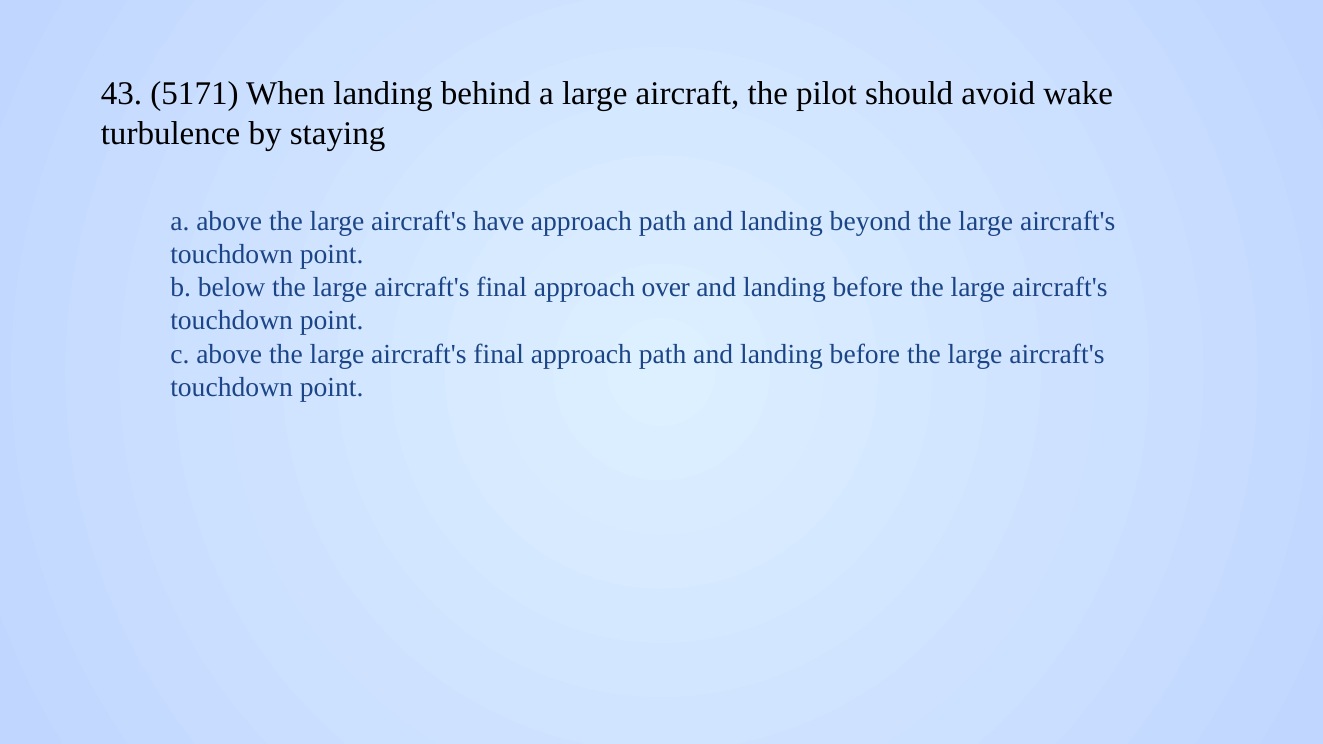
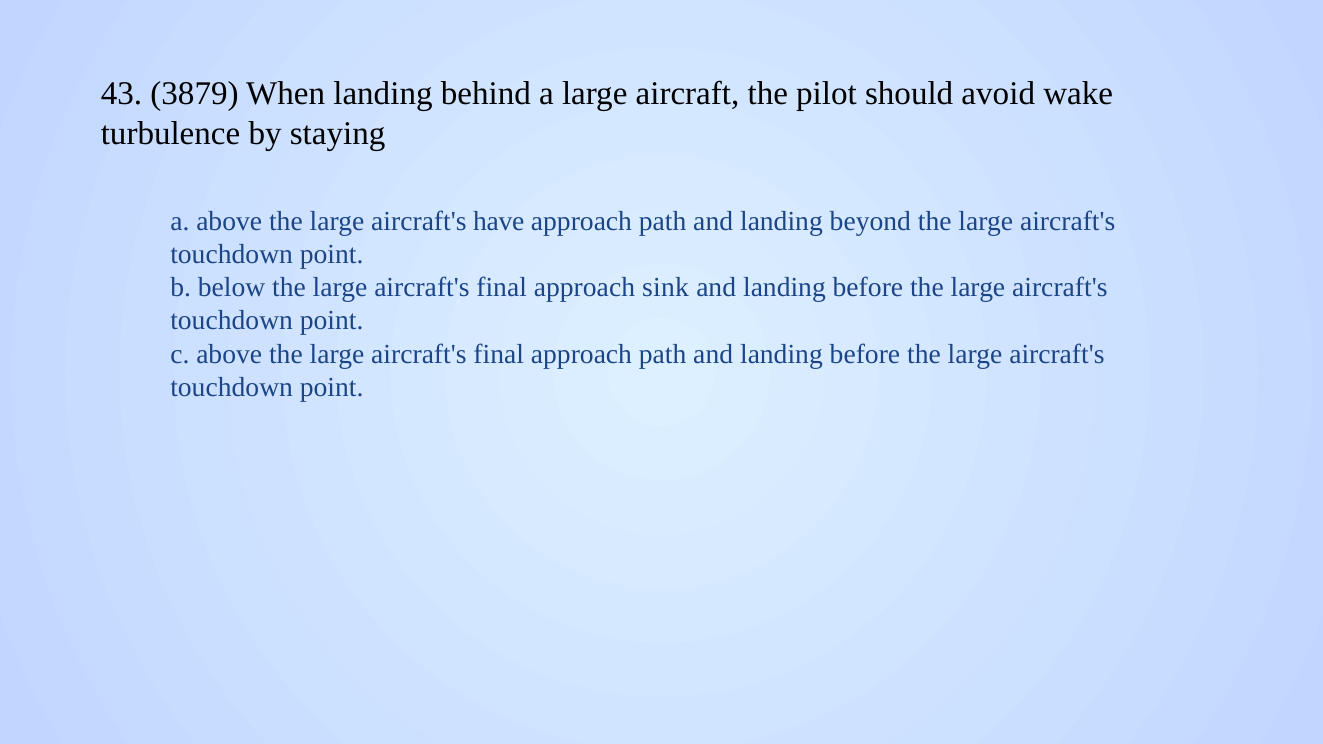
5171: 5171 -> 3879
over: over -> sink
